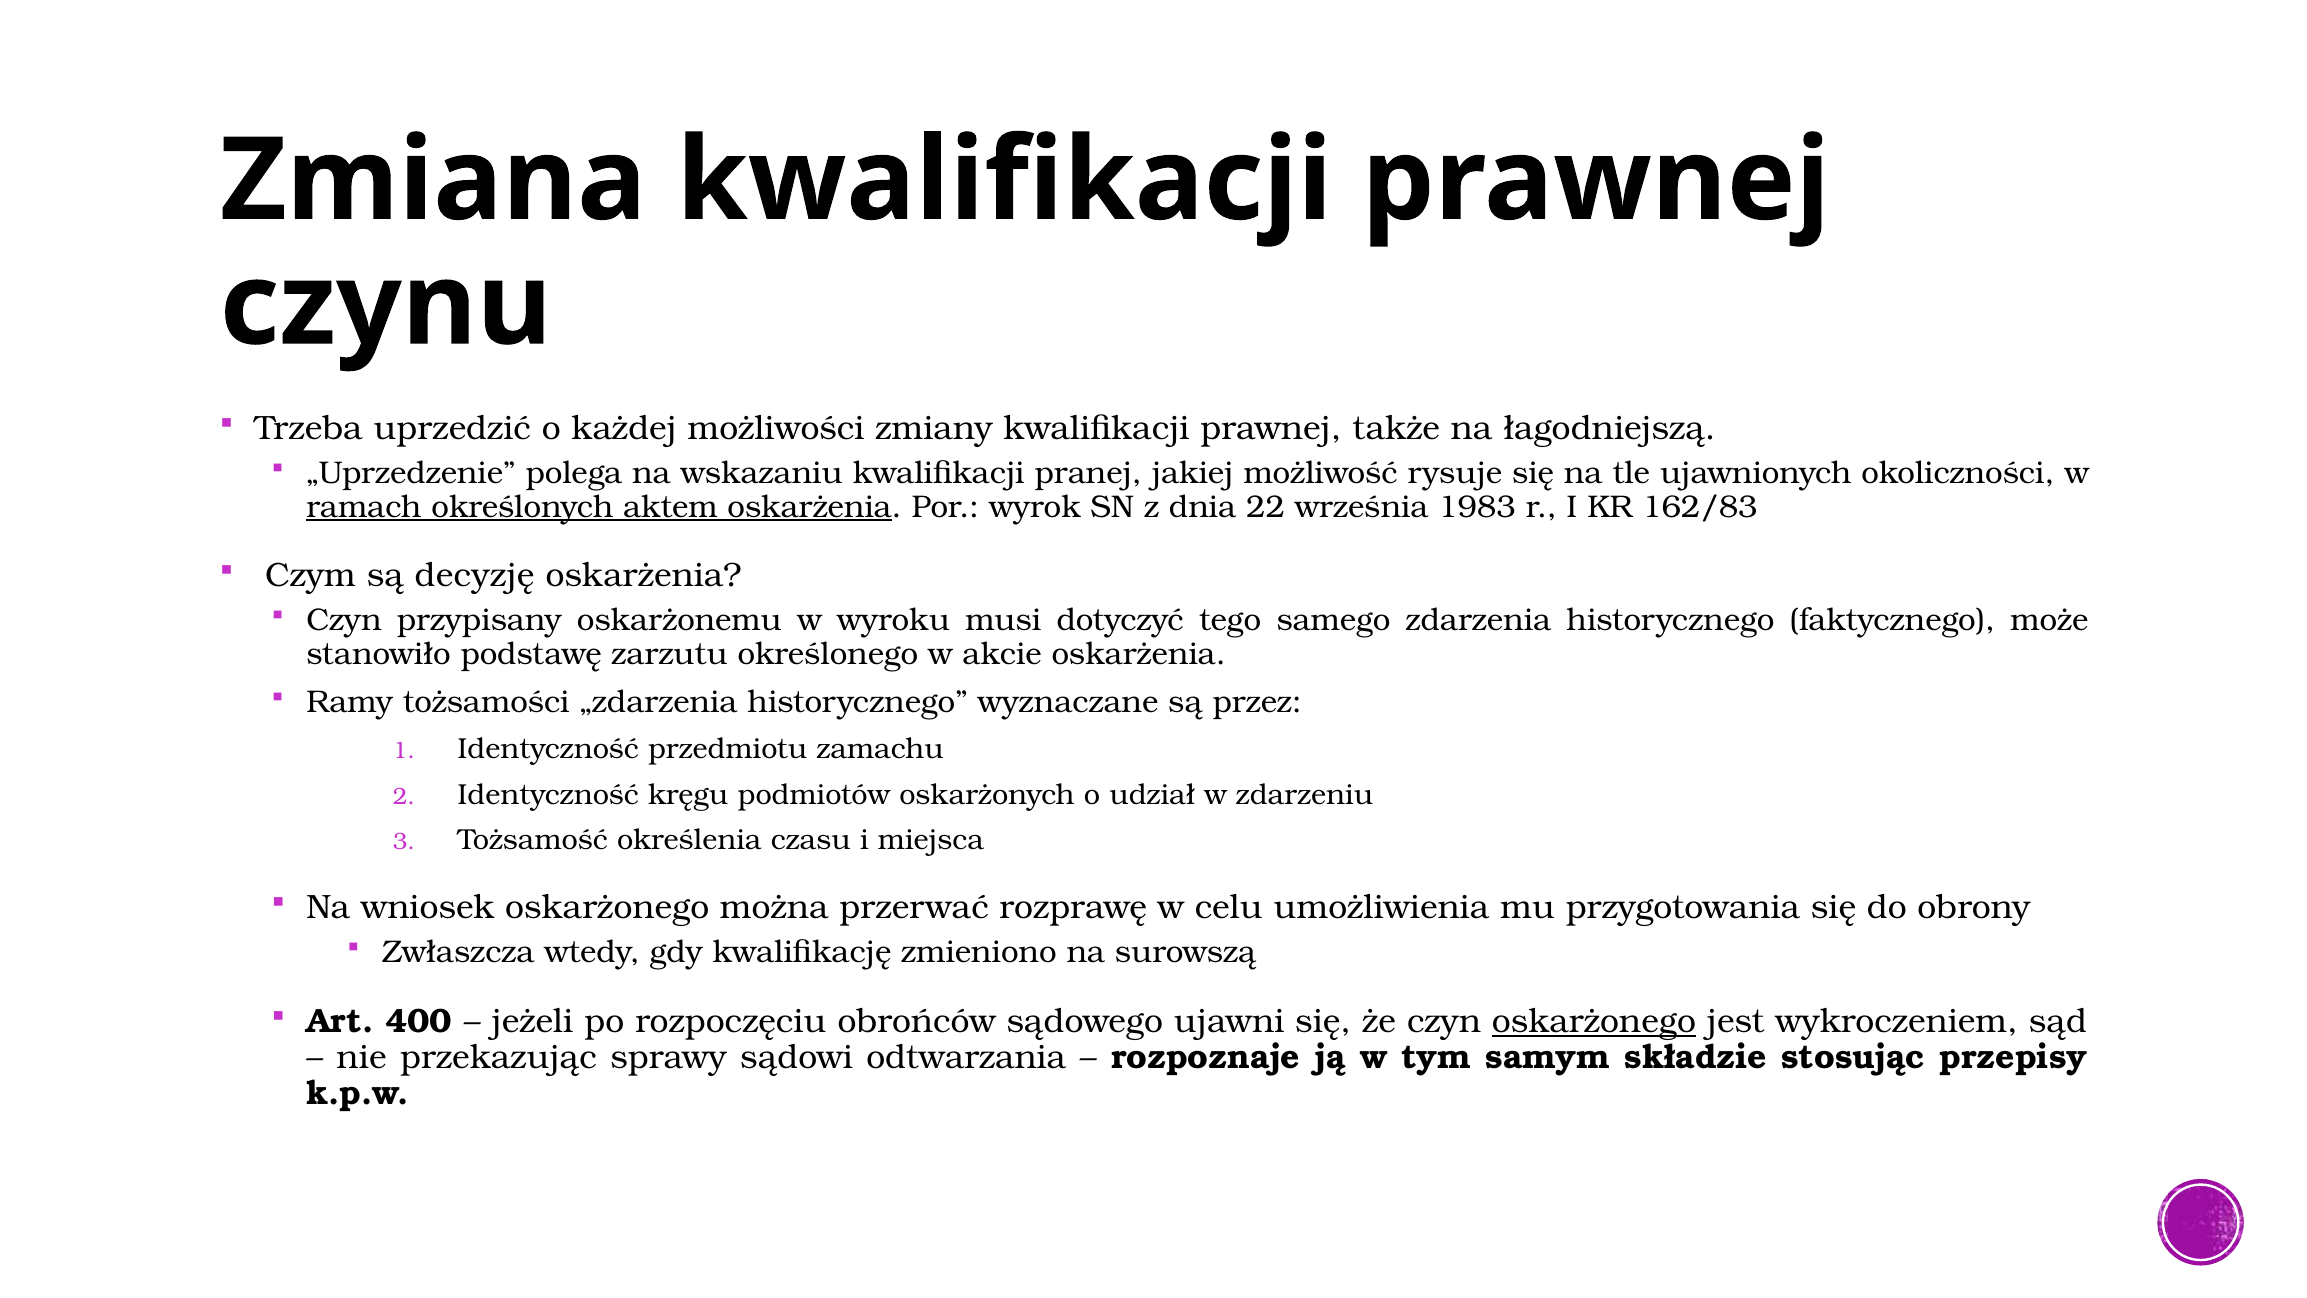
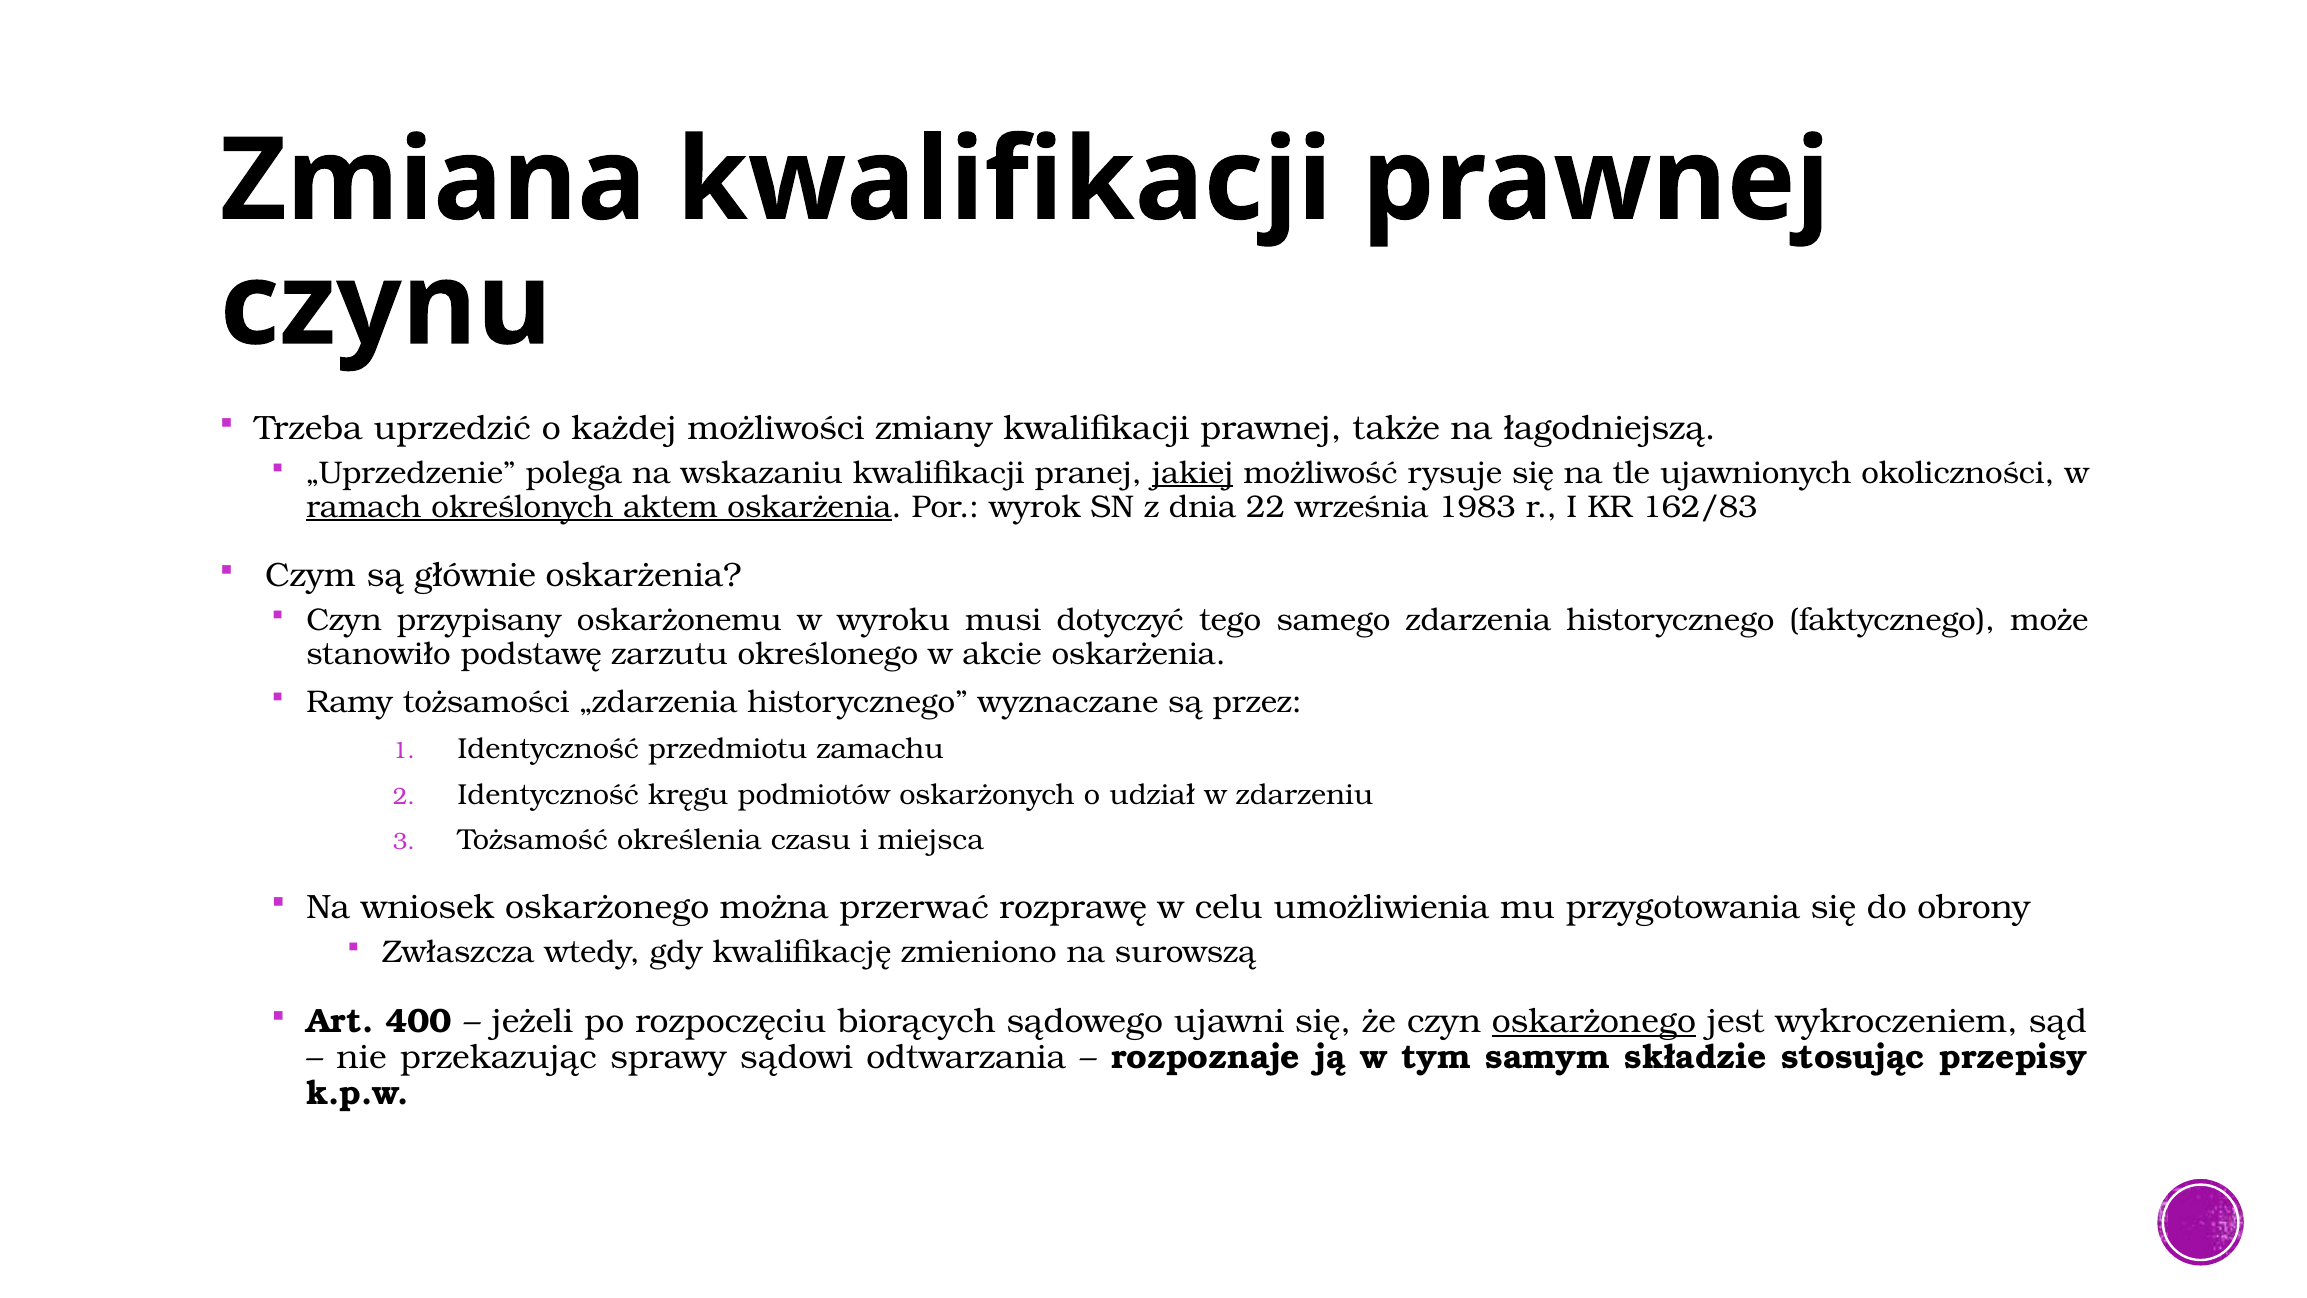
jakiej underline: none -> present
decyzję: decyzję -> głównie
obrońców: obrońców -> biorących
